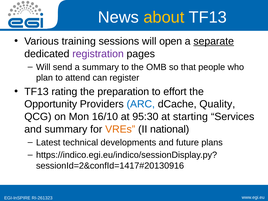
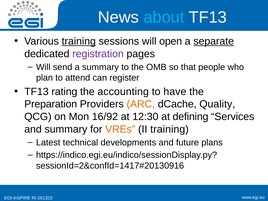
about colour: yellow -> light blue
training at (79, 41) underline: none -> present
preparation: preparation -> accounting
effort: effort -> have
Opportunity: Opportunity -> Preparation
ARC colour: blue -> orange
16/10: 16/10 -> 16/92
95:30: 95:30 -> 12:30
starting: starting -> defining
II national: national -> training
